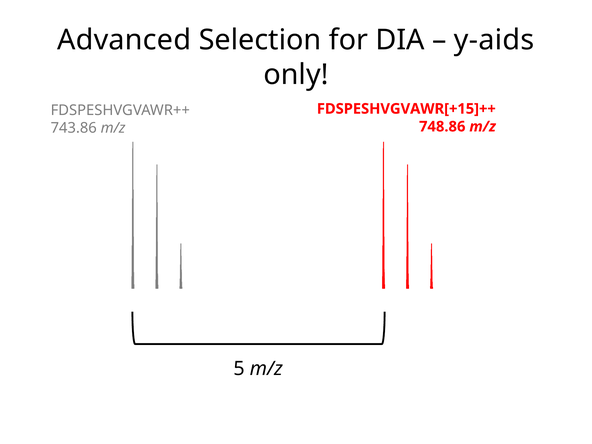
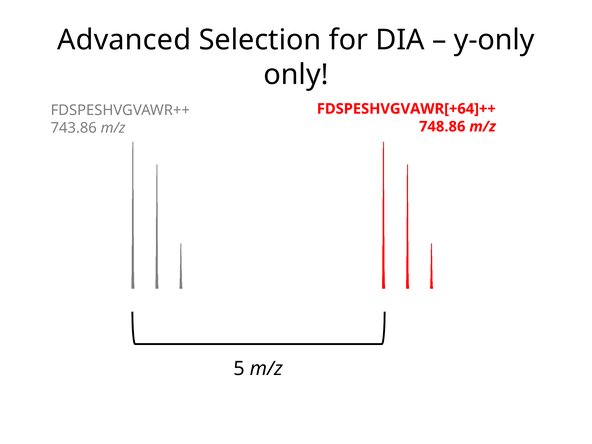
y-aids: y-aids -> y-only
FDSPESHVGVAWR[+15]++: FDSPESHVGVAWR[+15]++ -> FDSPESHVGVAWR[+64]++
